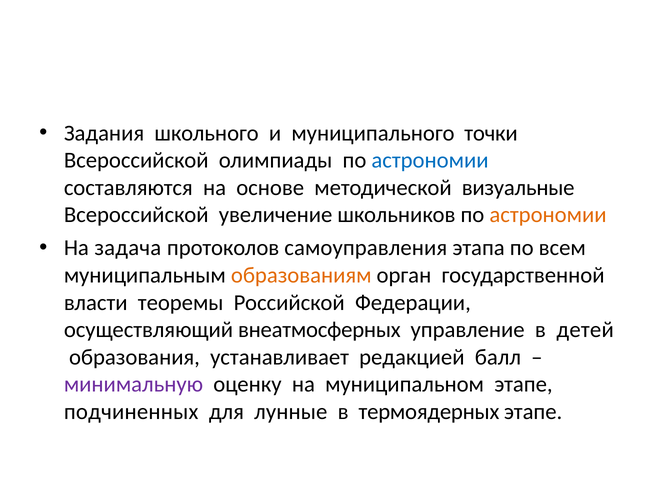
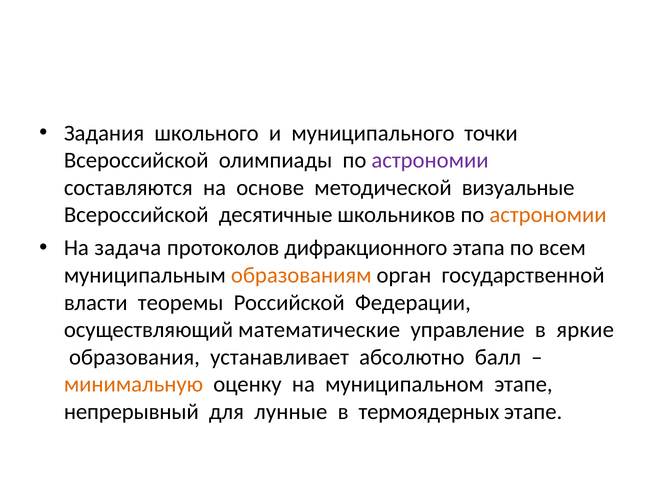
астрономии at (430, 160) colour: blue -> purple
увеличение: увеличение -> десятичные
самоуправления: самоуправления -> дифракционного
внеатмосферных: внеатмосферных -> математические
детей: детей -> яркие
редакцией: редакцией -> абсолютно
минимальную colour: purple -> orange
подчиненных: подчиненных -> непрерывный
